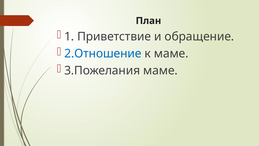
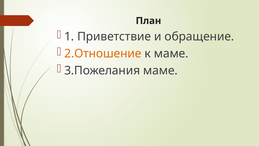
2.Отношение colour: blue -> orange
